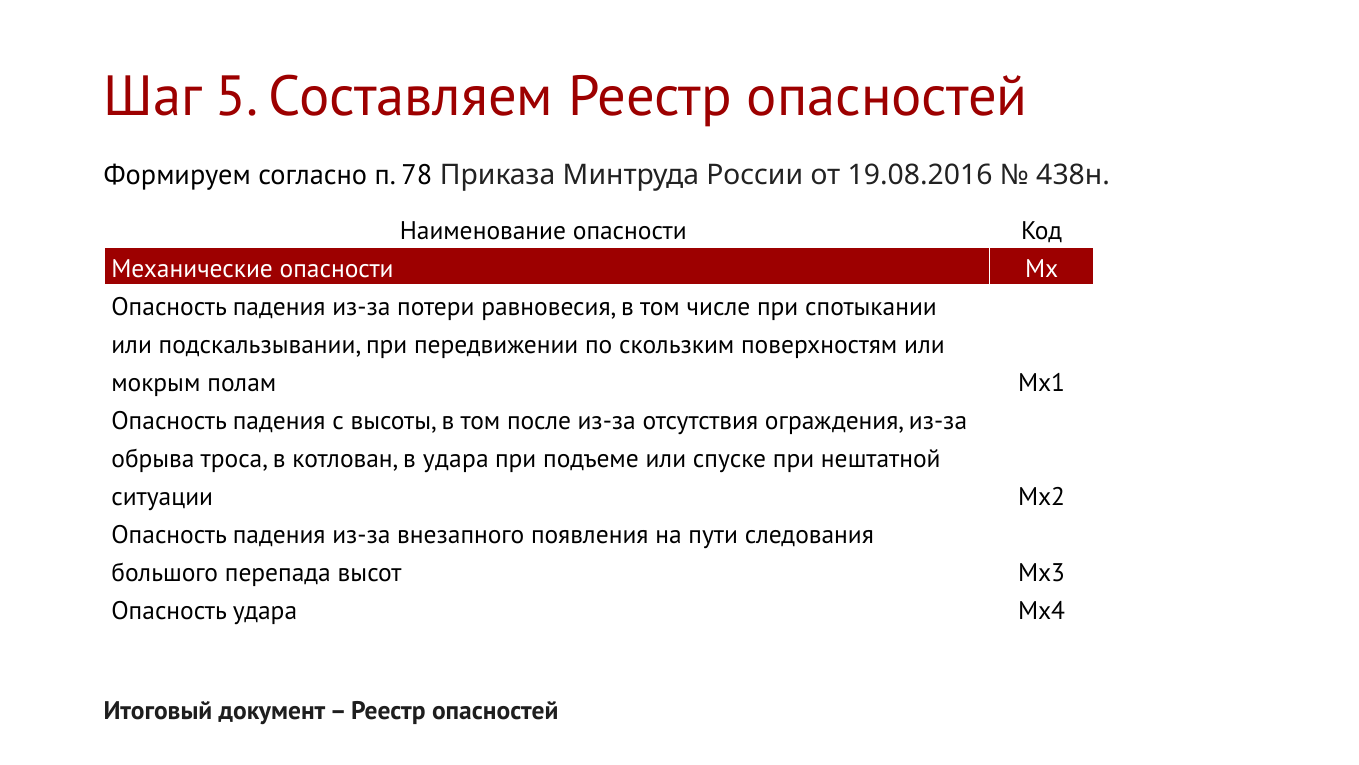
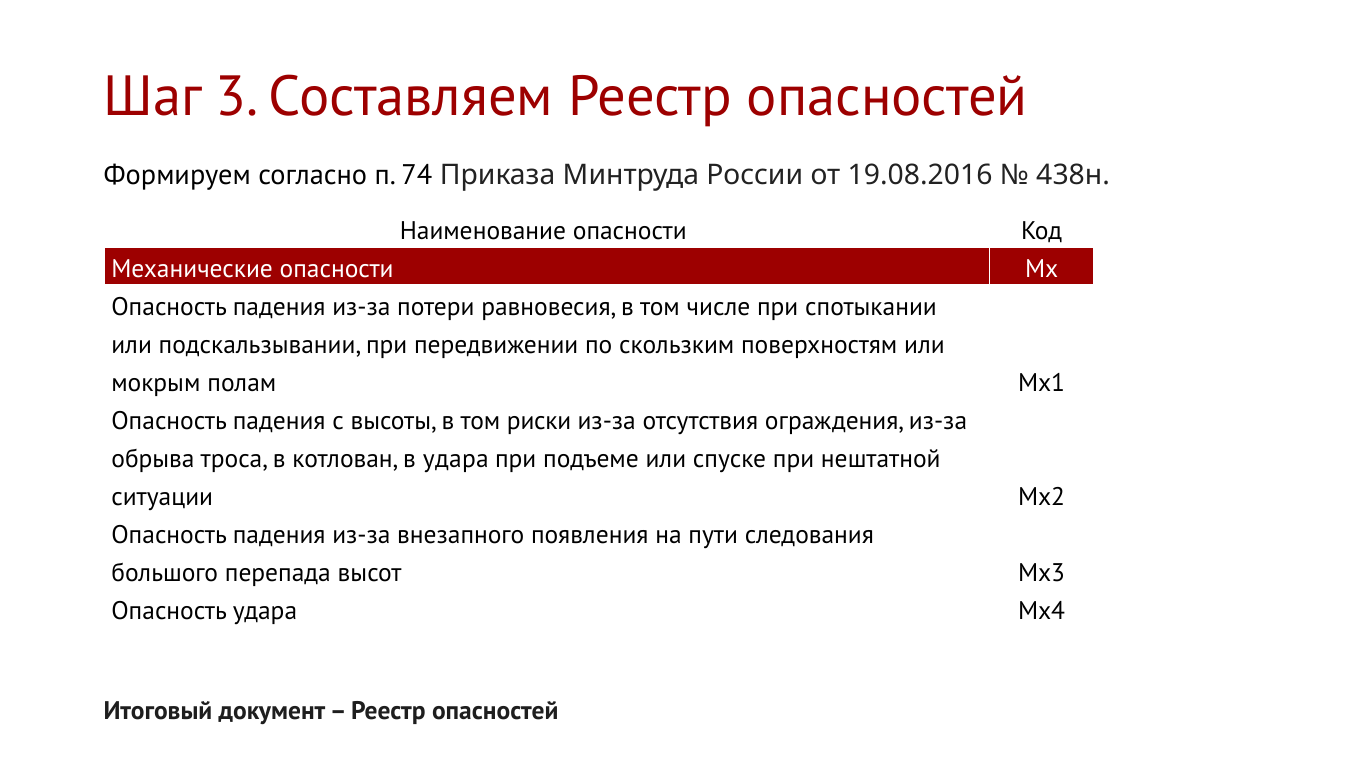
5: 5 -> 3
78: 78 -> 74
после: после -> риски
